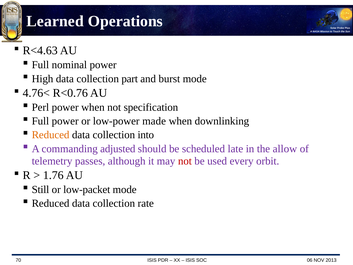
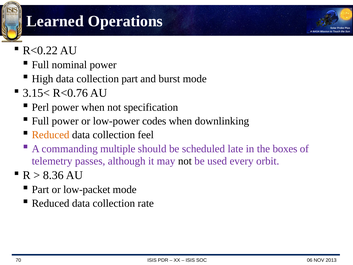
R<4.63: R<4.63 -> R<0.22
4.76<: 4.76< -> 3.15<
made: made -> codes
into: into -> feel
adjusted: adjusted -> multiple
allow: allow -> boxes
not at (185, 161) colour: red -> black
1.76: 1.76 -> 8.36
Still at (40, 189): Still -> Part
